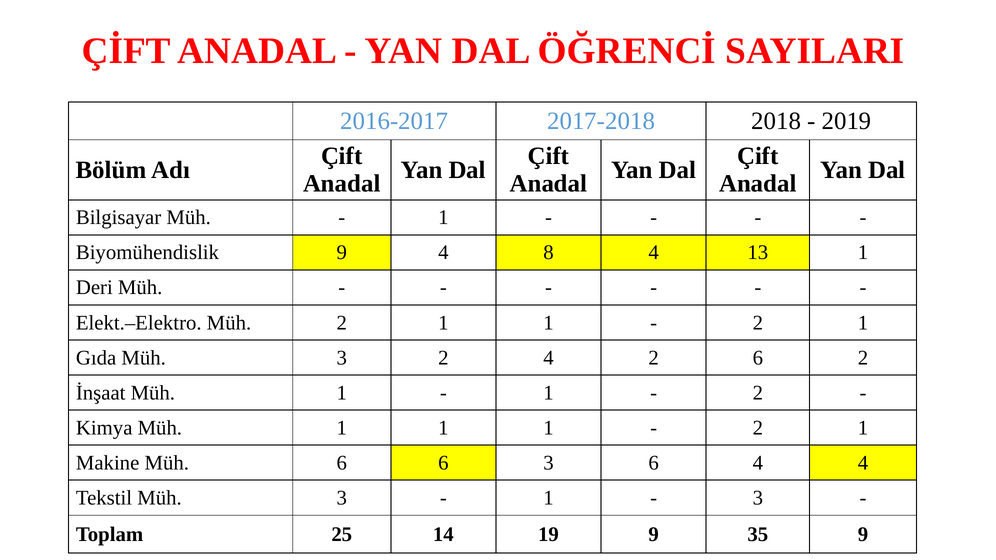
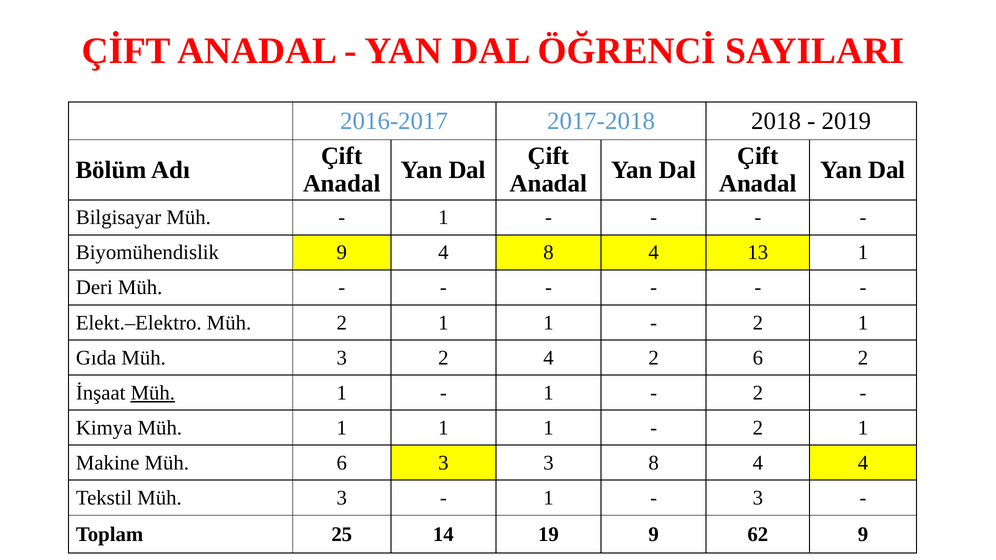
Müh at (153, 393) underline: none -> present
6 6: 6 -> 3
3 6: 6 -> 8
35: 35 -> 62
